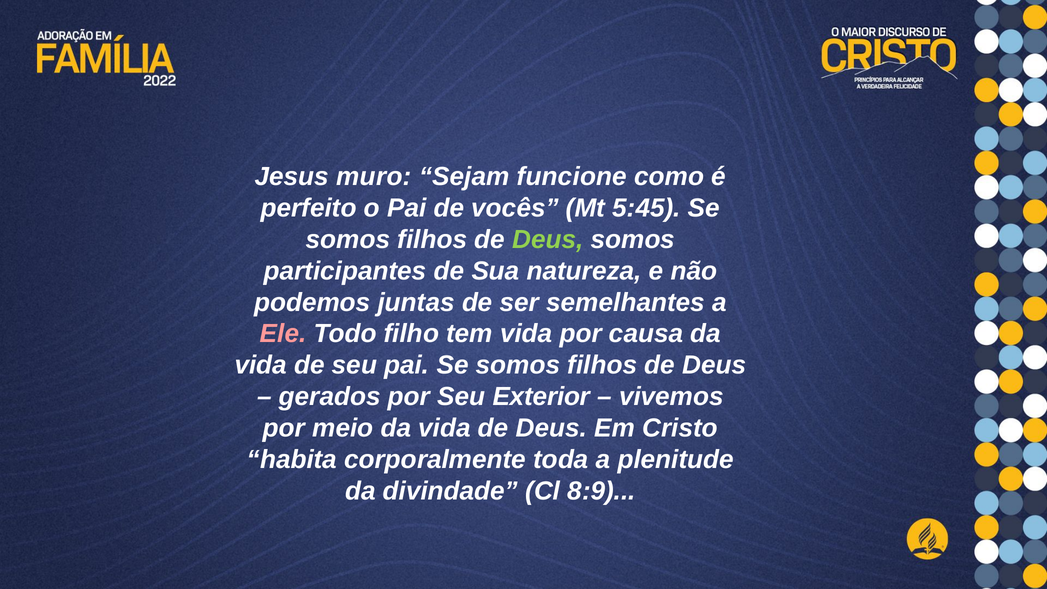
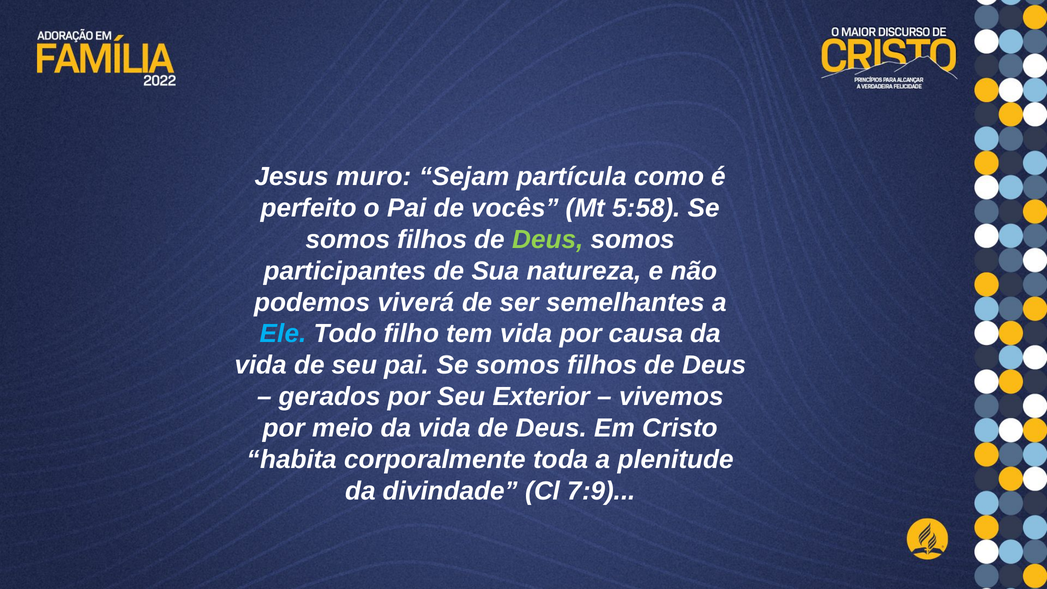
funcione: funcione -> partícula
5:45: 5:45 -> 5:58
juntas: juntas -> viverá
Ele colour: pink -> light blue
8:9: 8:9 -> 7:9
